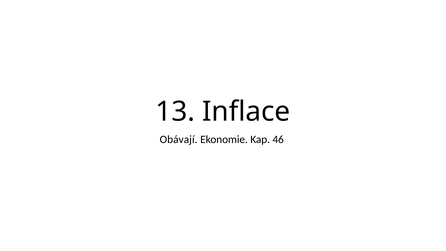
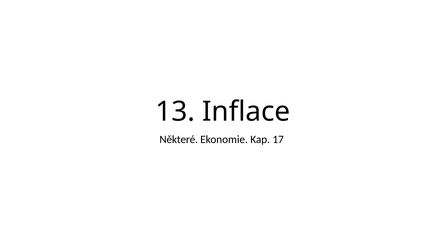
Obávají: Obávají -> Některé
46: 46 -> 17
